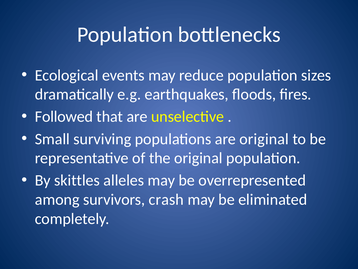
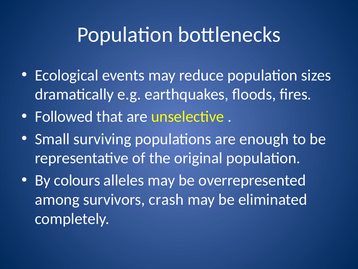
are original: original -> enough
skittles: skittles -> colours
